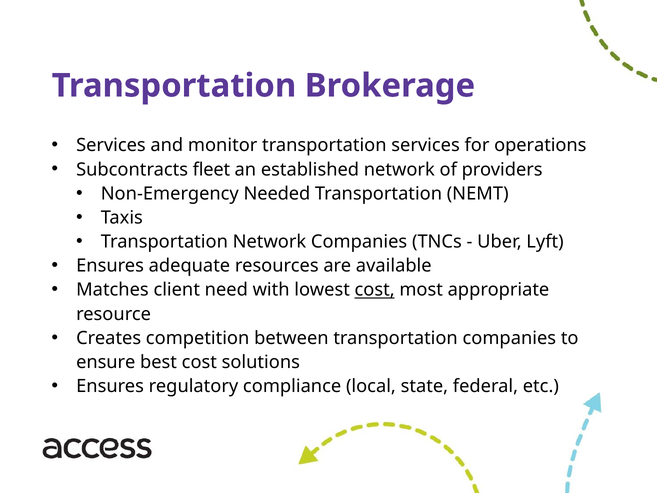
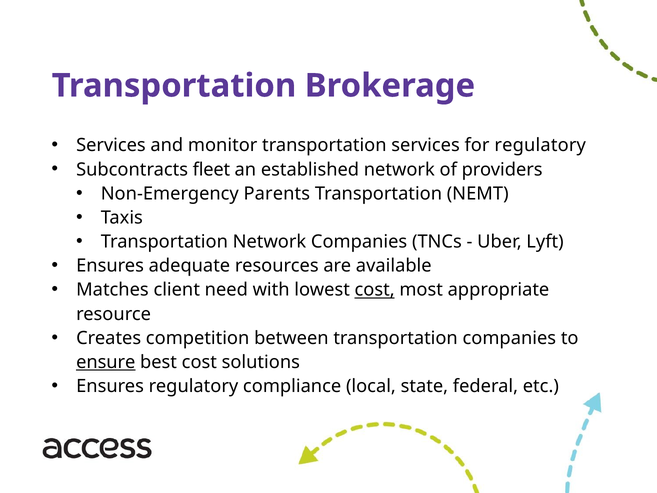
for operations: operations -> regulatory
Needed: Needed -> Parents
ensure underline: none -> present
